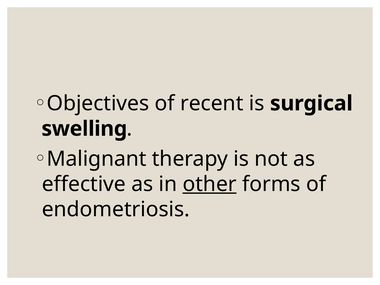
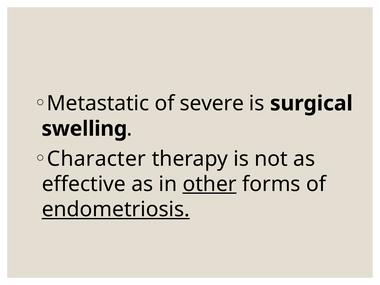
Objectives: Objectives -> Metastatic
recent: recent -> severe
Malignant: Malignant -> Character
endometriosis underline: none -> present
